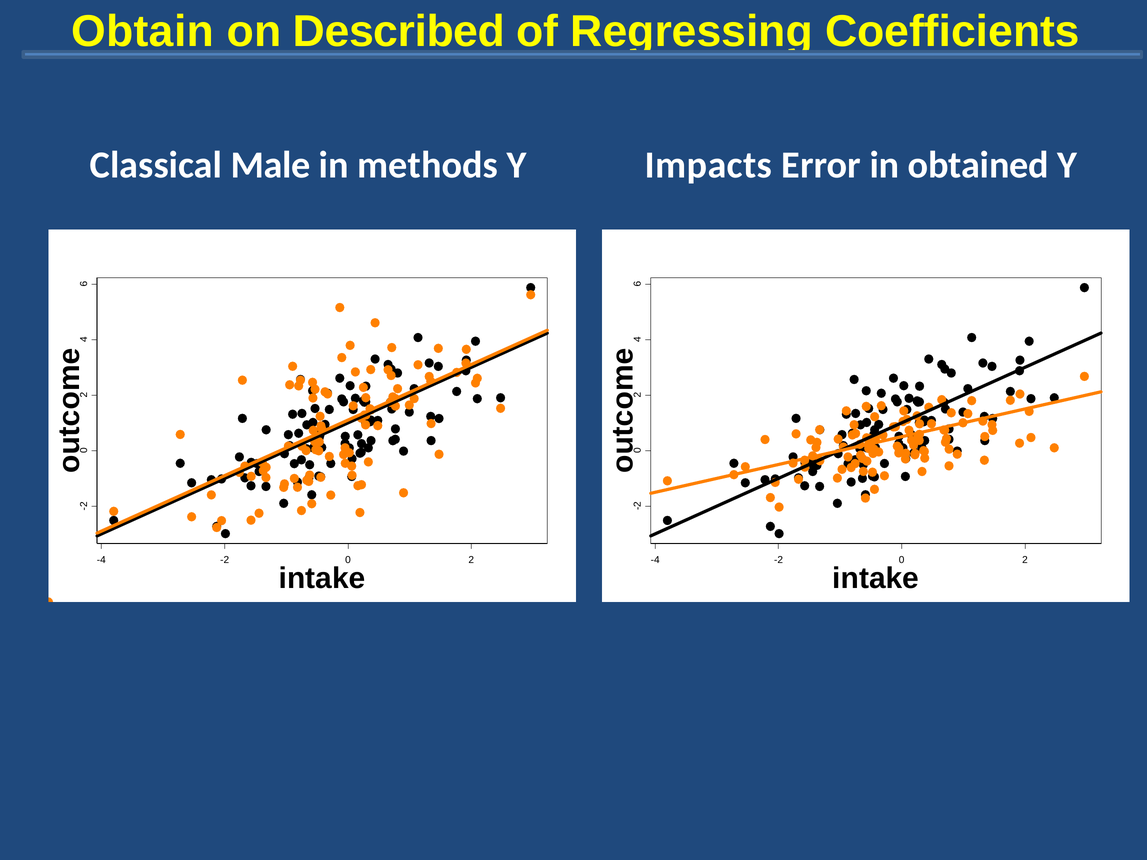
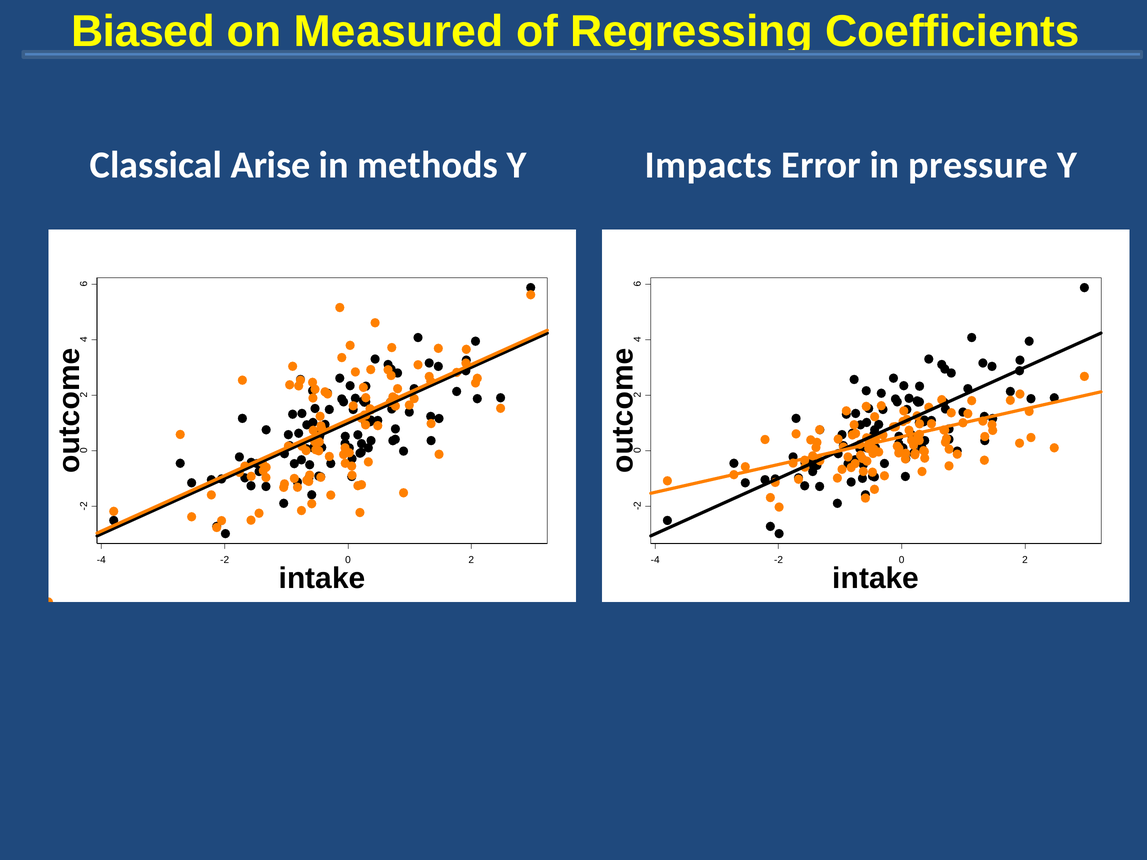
Obtain: Obtain -> Biased
Described: Described -> Measured
Male: Male -> Arise
obtained: obtained -> pressure
